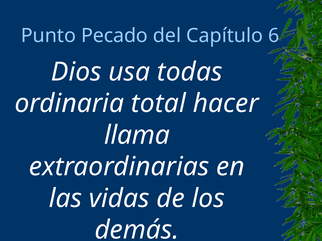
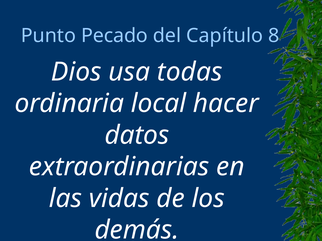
6: 6 -> 8
total: total -> local
llama: llama -> datos
